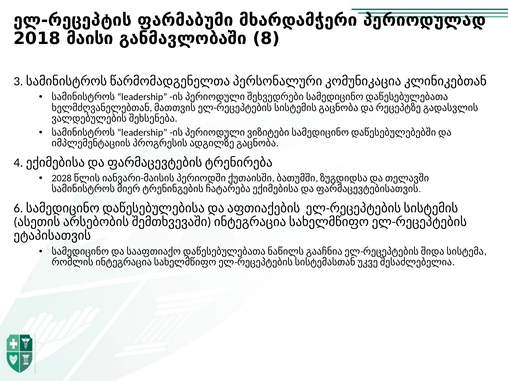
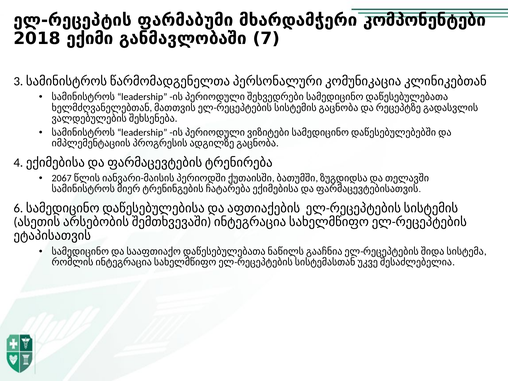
პერიოდულად: პერიოდულად -> კომპონენტები
მაისი: მაისი -> ექიმი
8: 8 -> 7
2028: 2028 -> 2067
